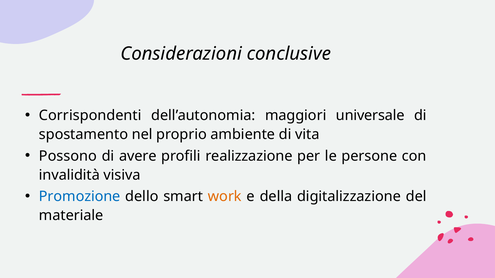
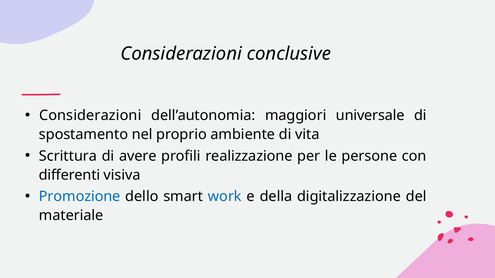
Corrispondenti at (90, 116): Corrispondenti -> Considerazioni
Possono: Possono -> Scrittura
invalidità: invalidità -> differenti
work colour: orange -> blue
